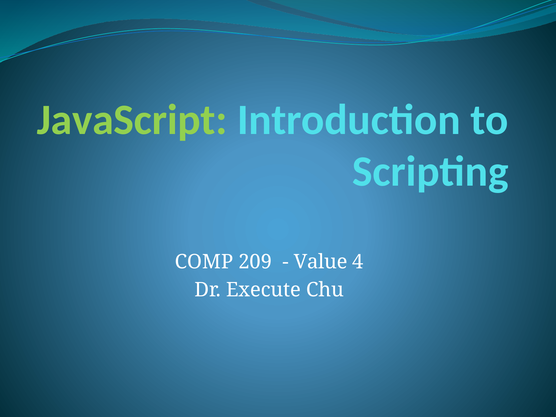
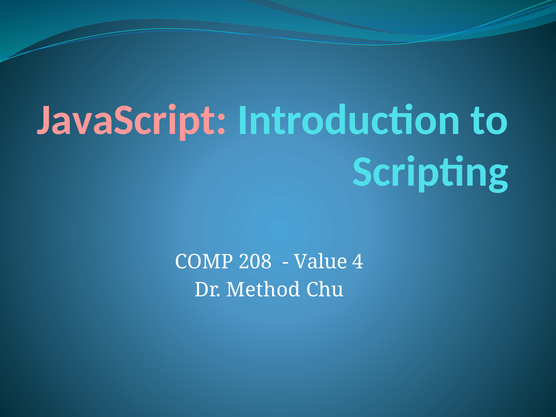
JavaScript colour: light green -> pink
209: 209 -> 208
Execute: Execute -> Method
